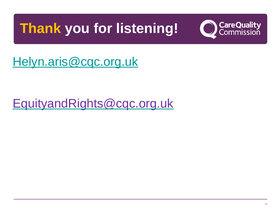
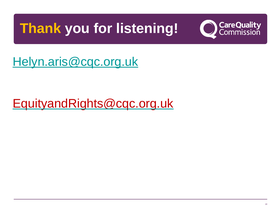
EquityandRights@cqc.org.uk colour: purple -> red
